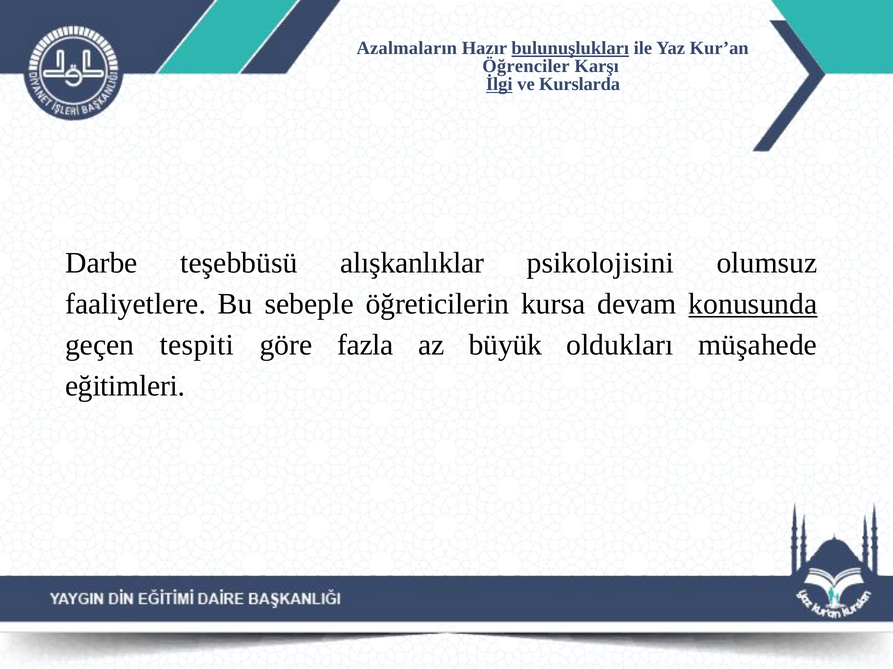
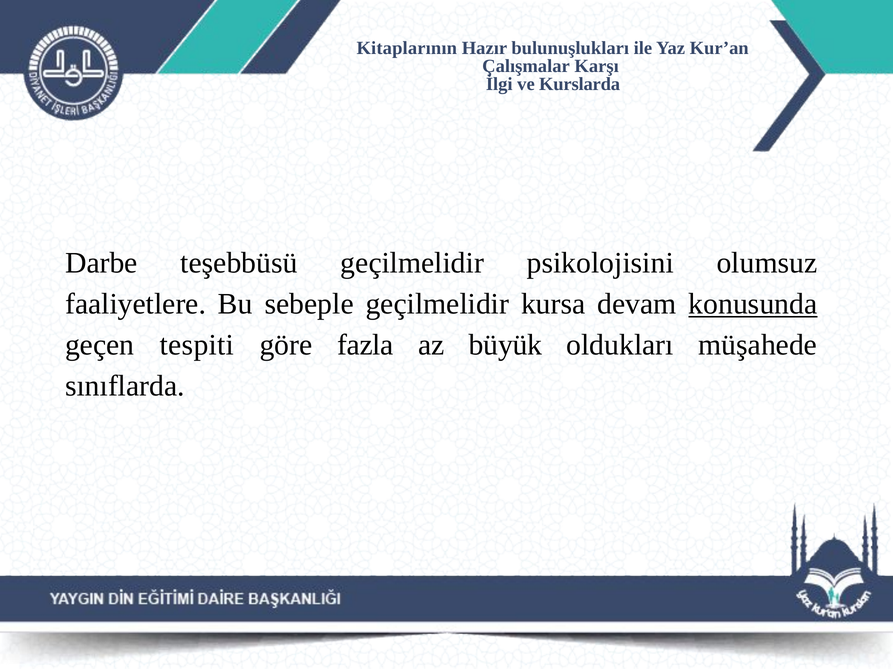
Azalmaların: Azalmaların -> Kitaplarının
bulunuşlukları underline: present -> none
Öğrenciler: Öğrenciler -> Çalışmalar
İlgi underline: present -> none
teşebbüsü alışkanlıklar: alışkanlıklar -> geçilmelidir
sebeple öğreticilerin: öğreticilerin -> geçilmelidir
eğitimleri: eğitimleri -> sınıflarda
